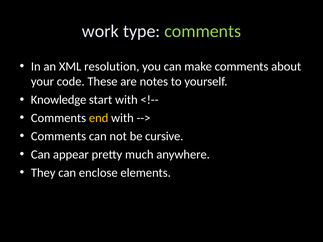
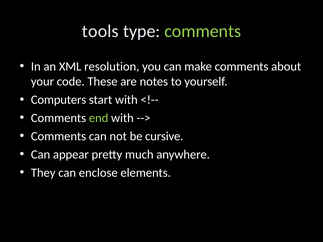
work: work -> tools
Knowledge: Knowledge -> Computers
end colour: yellow -> light green
